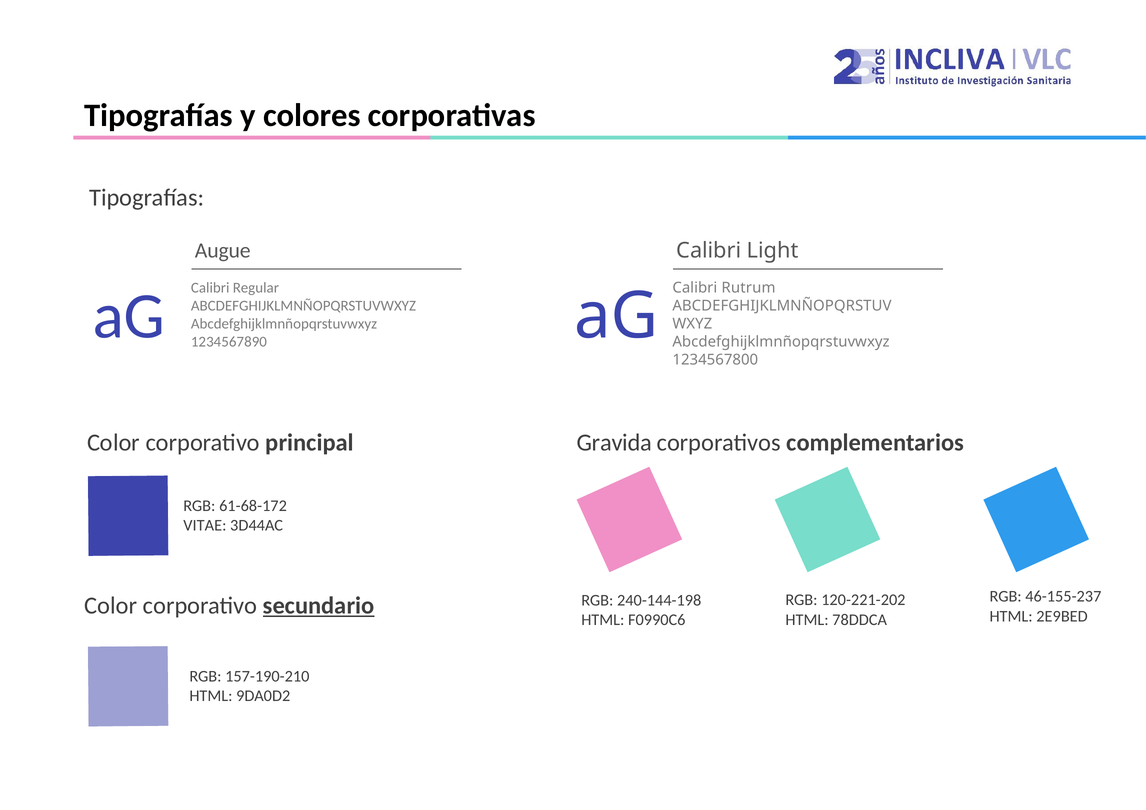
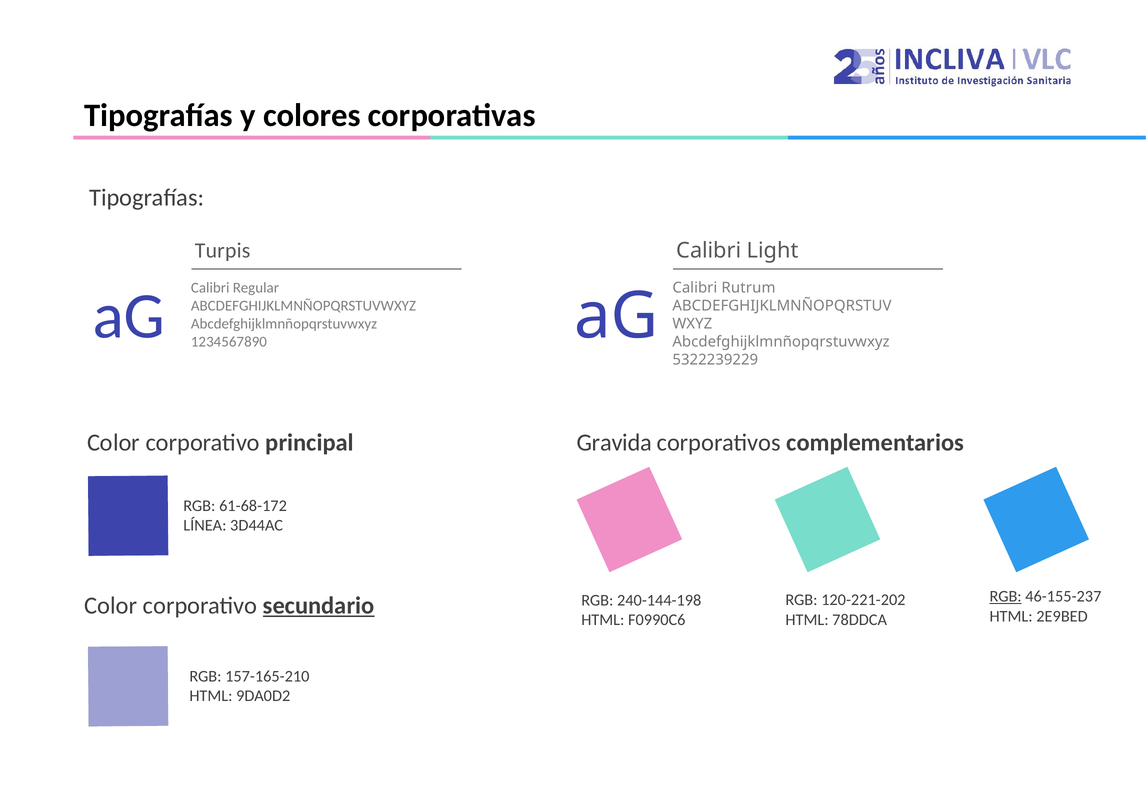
Augue: Augue -> Turpis
1234567800: 1234567800 -> 5322239229
VITAE: VITAE -> LÍNEA
RGB at (1006, 597) underline: none -> present
157-190-210: 157-190-210 -> 157-165-210
